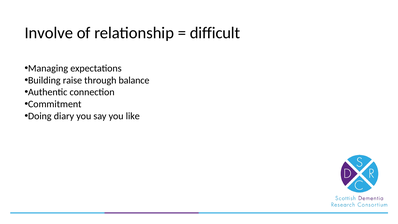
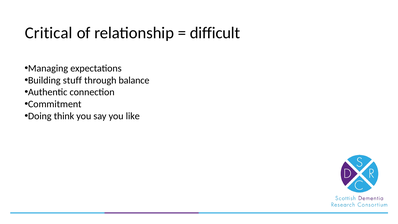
Involve: Involve -> Critical
raise: raise -> stuff
diary: diary -> think
